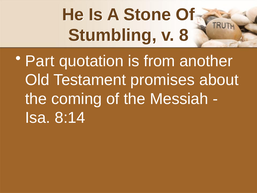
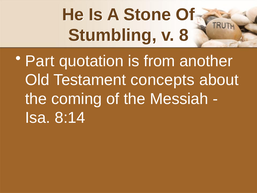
promises: promises -> concepts
